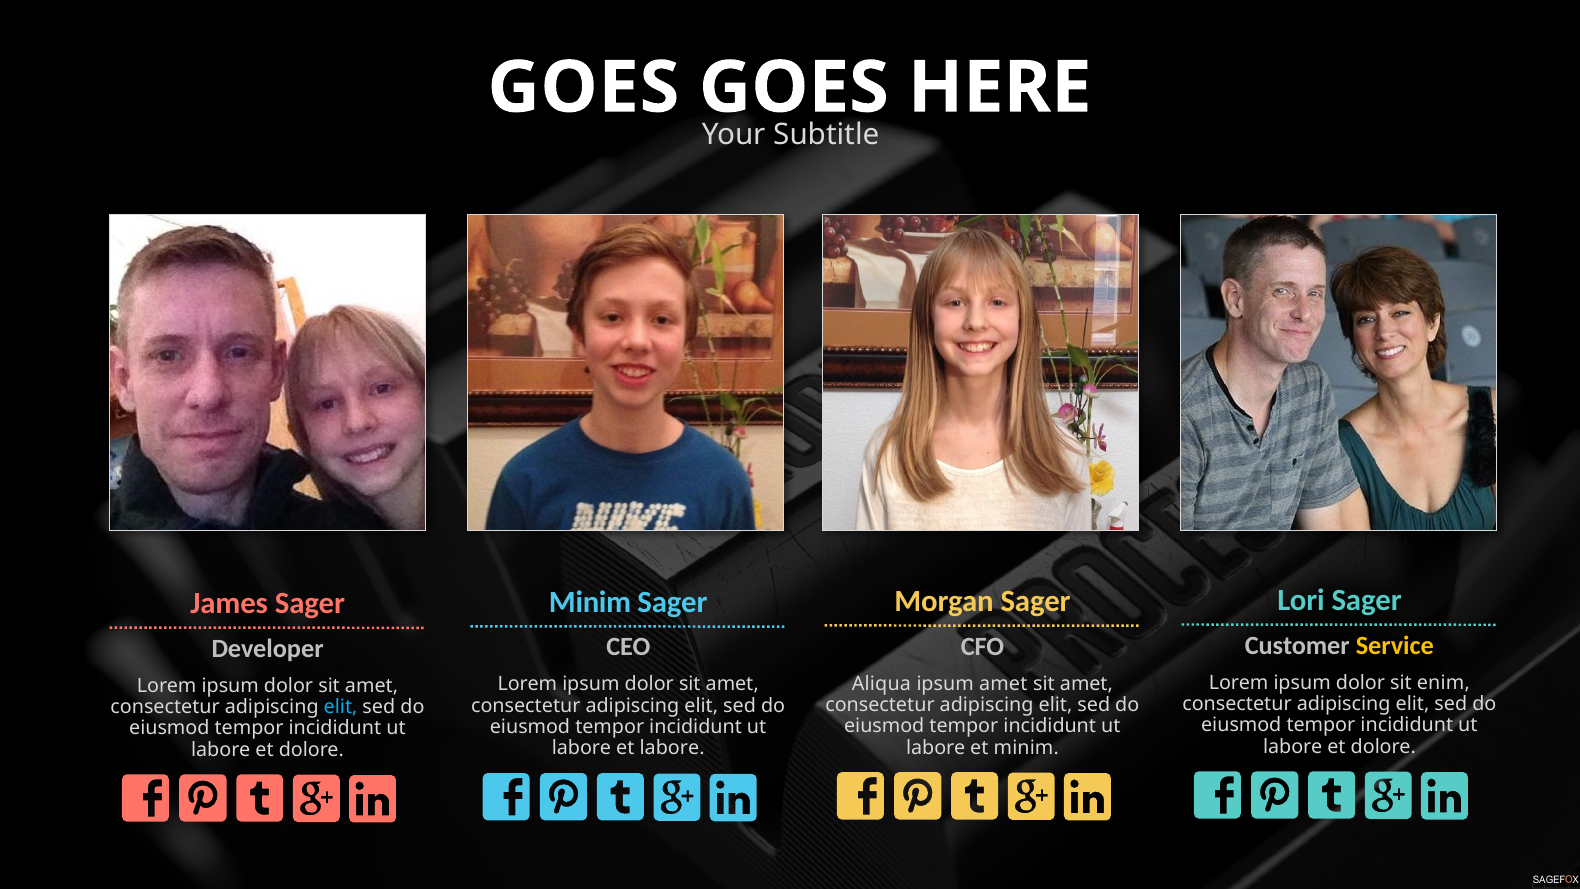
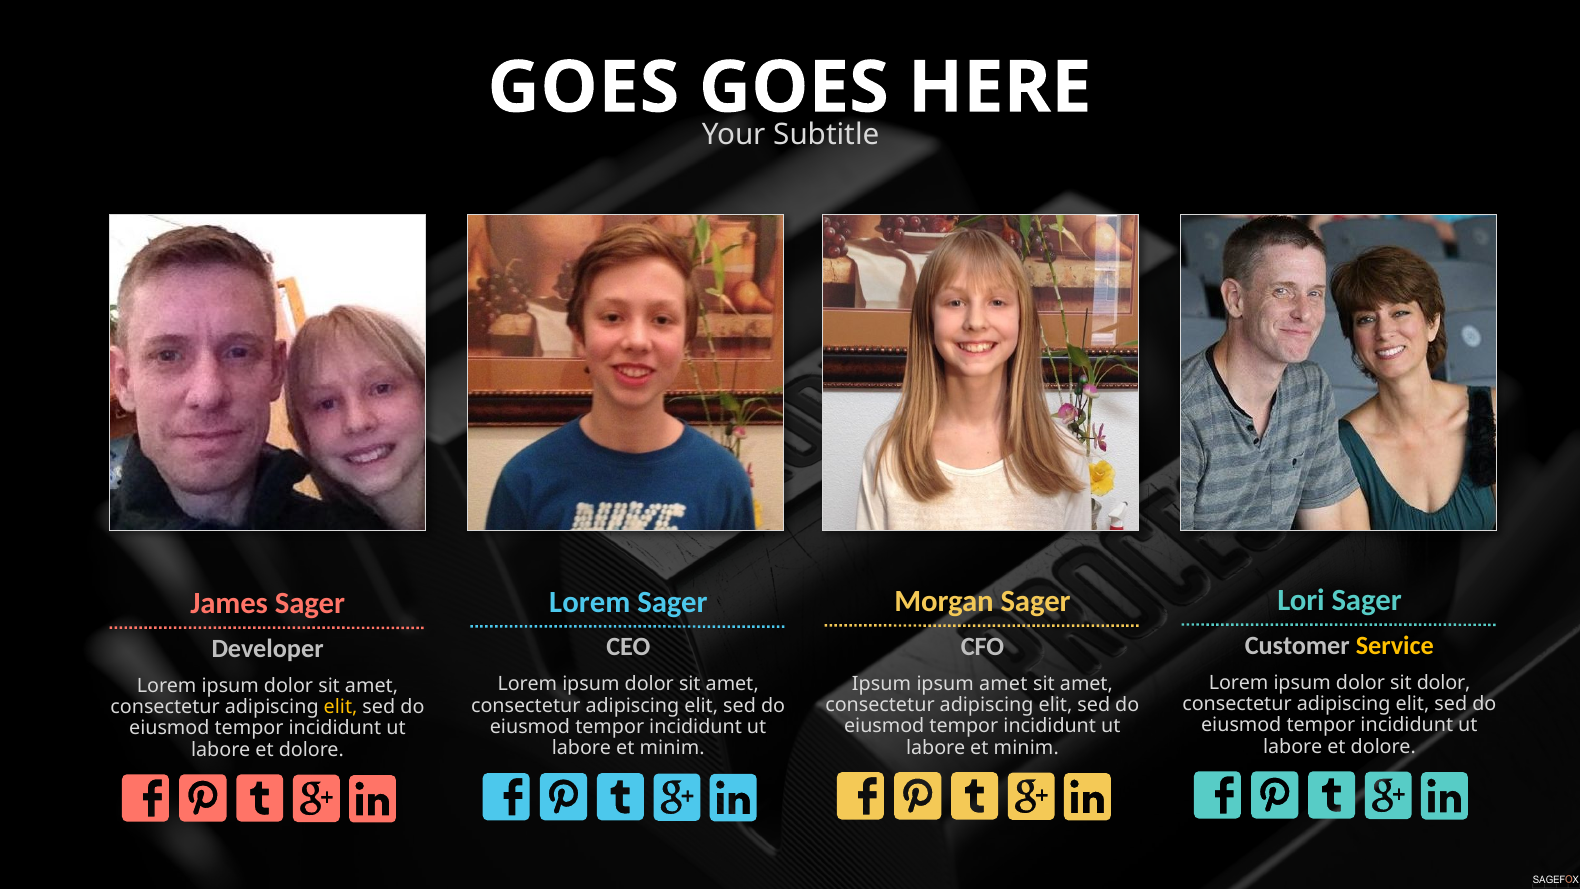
Minim at (590, 602): Minim -> Lorem
sit enim: enim -> dolor
Aliqua at (881, 683): Aliqua -> Ipsum
elit at (341, 707) colour: light blue -> yellow
labore at (672, 748): labore -> minim
